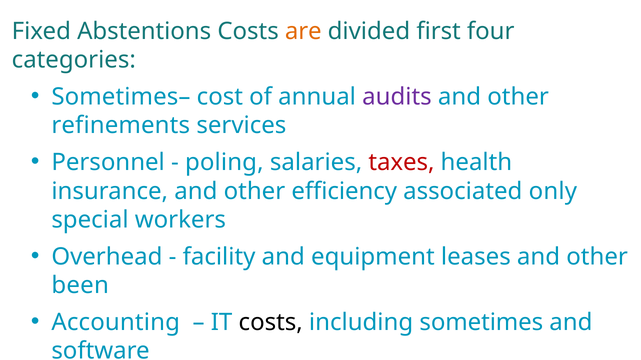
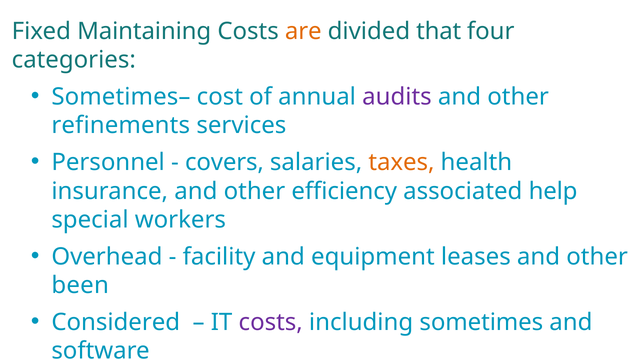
Abstentions: Abstentions -> Maintaining
first: first -> that
poling: poling -> covers
taxes colour: red -> orange
only: only -> help
Accounting: Accounting -> Considered
costs at (271, 323) colour: black -> purple
